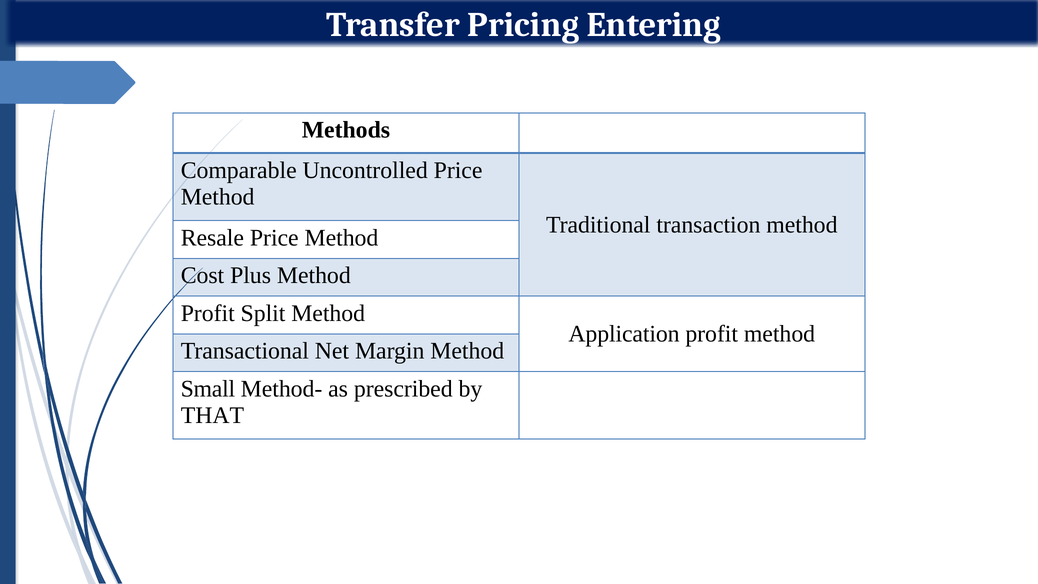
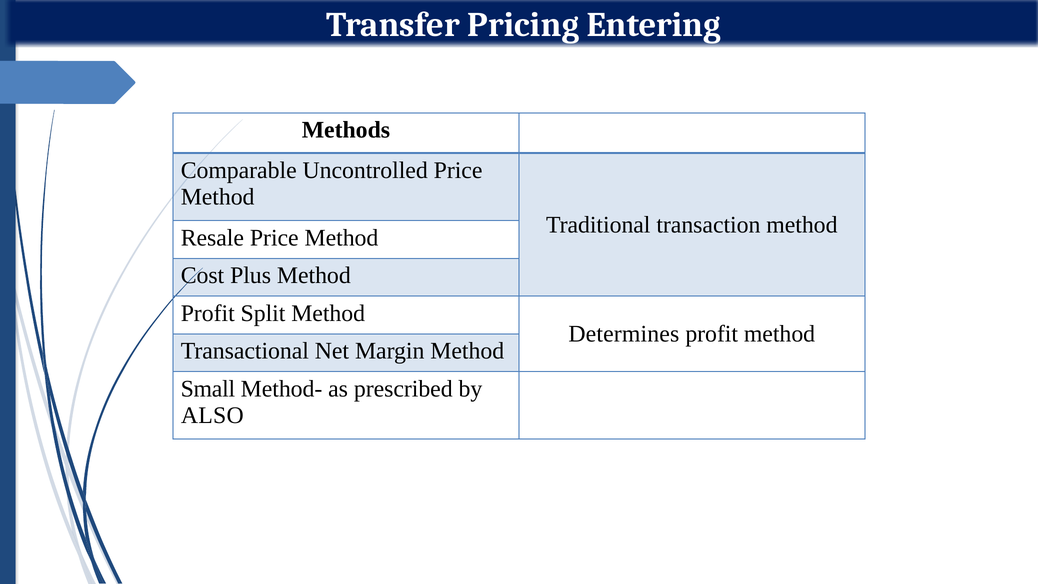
Application: Application -> Determines
THAT: THAT -> ALSO
